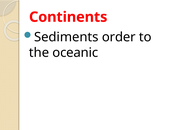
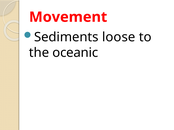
Continents: Continents -> Movement
order: order -> loose
